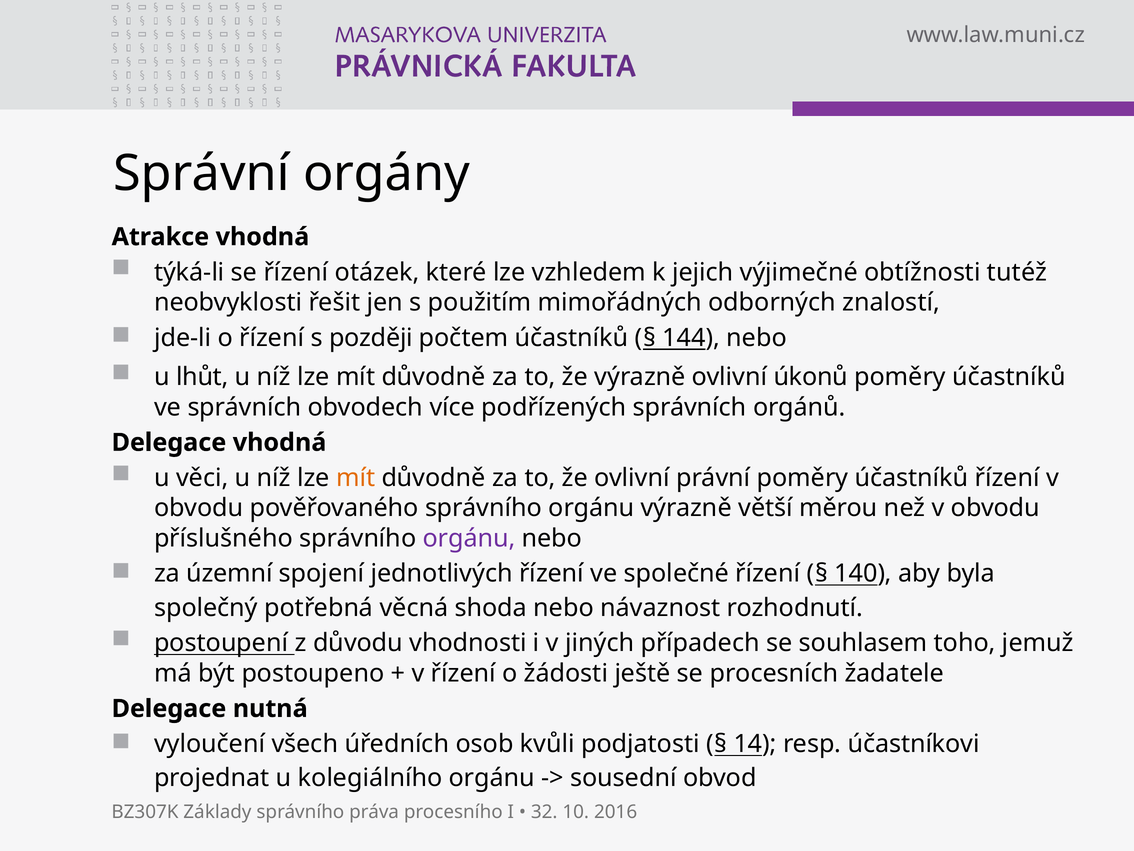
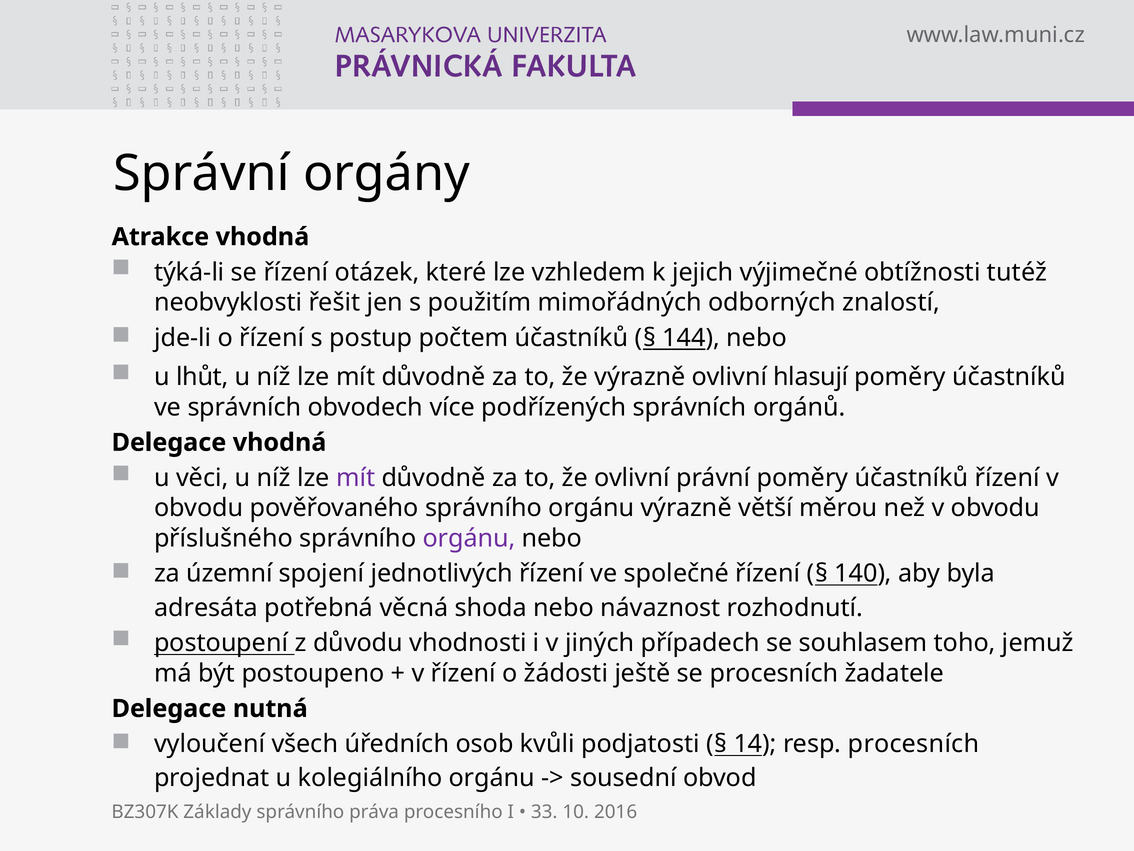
později: později -> postup
úkonů: úkonů -> hlasují
mít at (356, 478) colour: orange -> purple
společný: společný -> adresáta
resp účastníkovi: účastníkovi -> procesních
32: 32 -> 33
